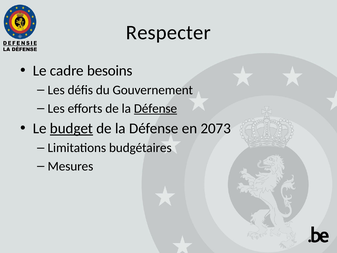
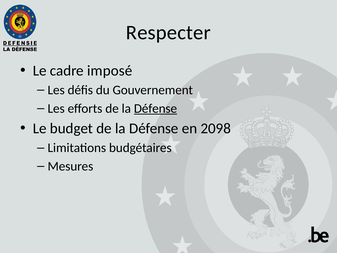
besoins: besoins -> imposé
budget underline: present -> none
2073: 2073 -> 2098
